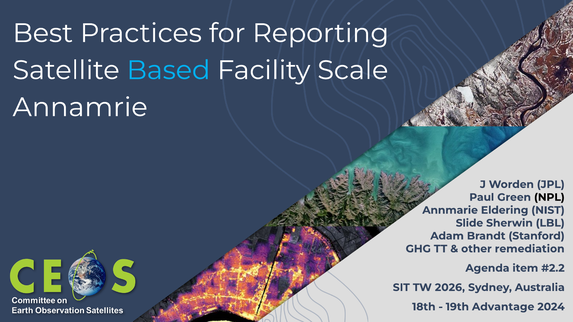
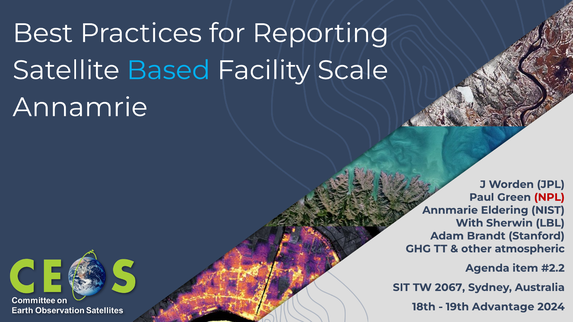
NPL colour: black -> red
Slide: Slide -> With
remediation: remediation -> atmospheric
2026: 2026 -> 2067
